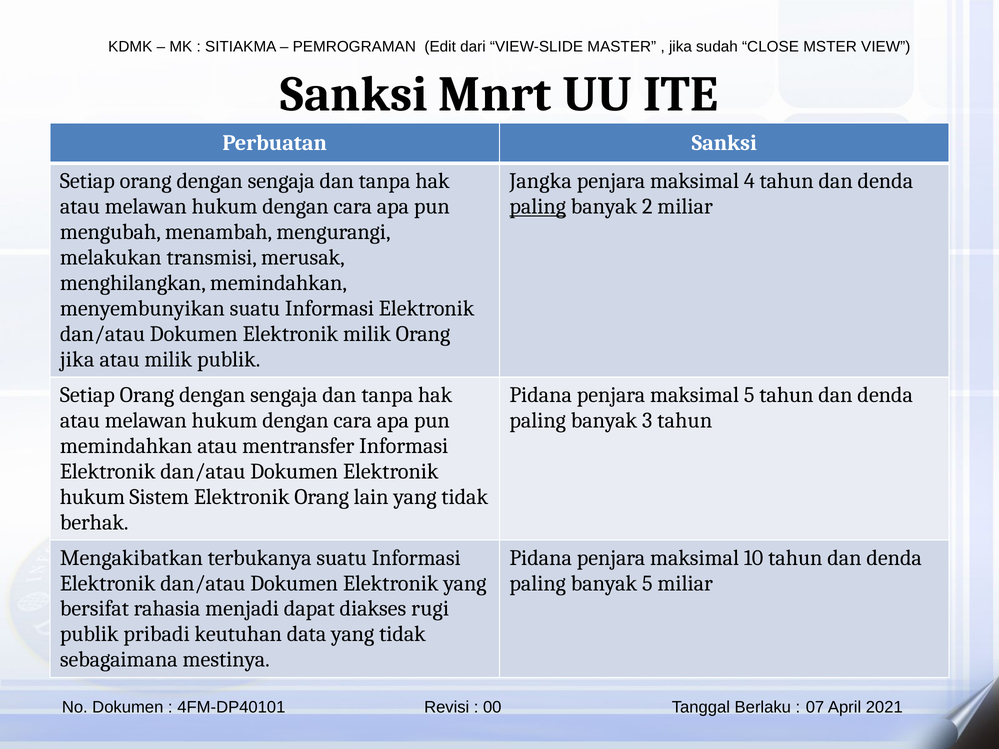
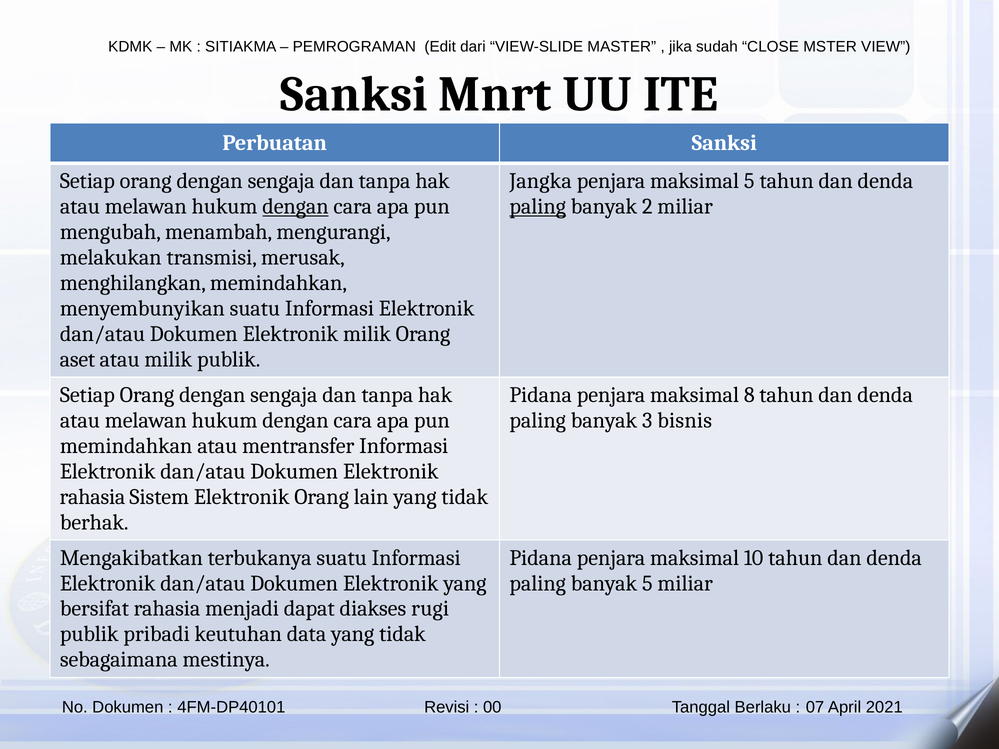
maksimal 4: 4 -> 5
dengan at (295, 207) underline: none -> present
jika at (77, 359): jika -> aset
maksimal 5: 5 -> 8
3 tahun: tahun -> bisnis
hukum at (92, 497): hukum -> rahasia
